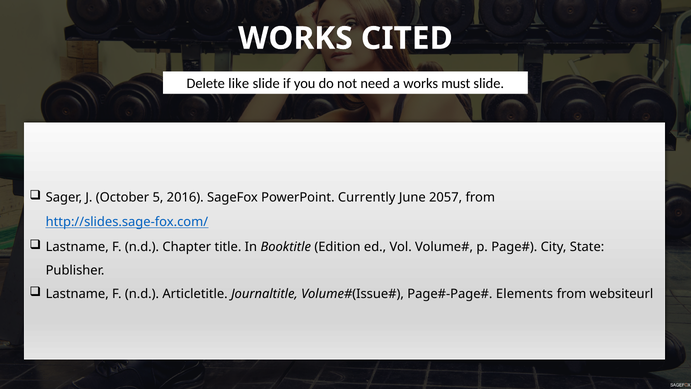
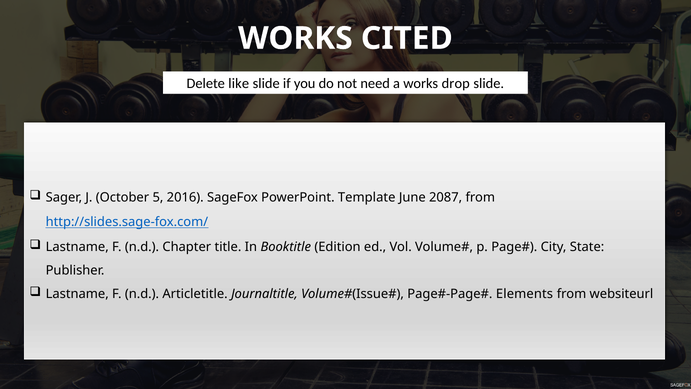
must: must -> drop
Currently: Currently -> Template
2057: 2057 -> 2087
